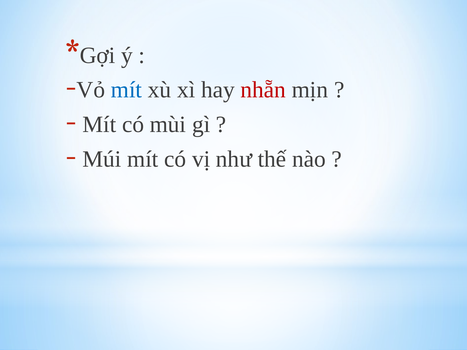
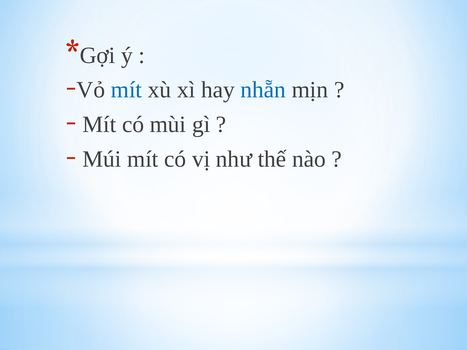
nhẵn colour: red -> blue
